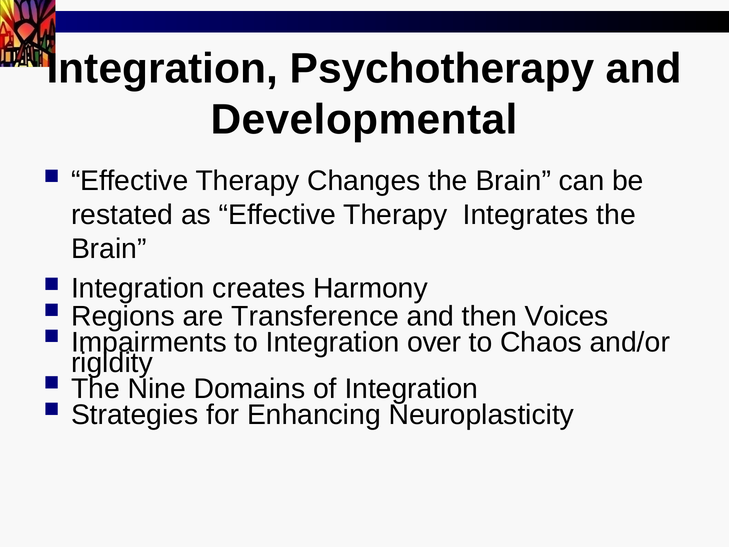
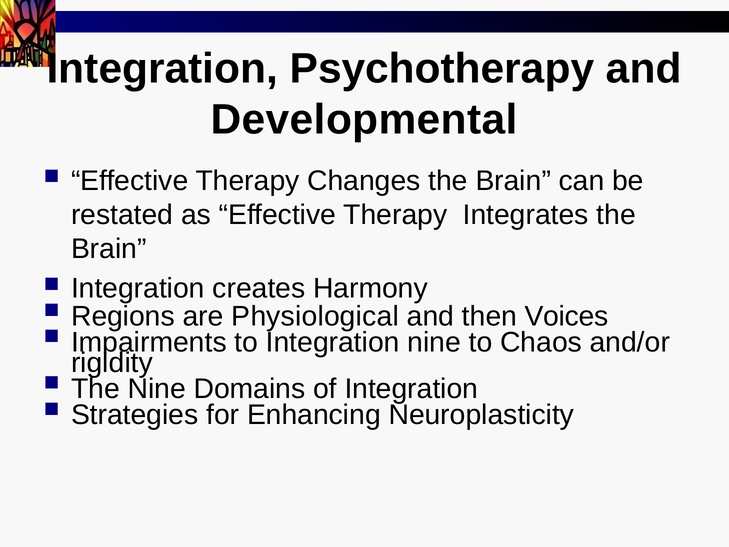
Transference: Transference -> Physiological
Integration over: over -> nine
